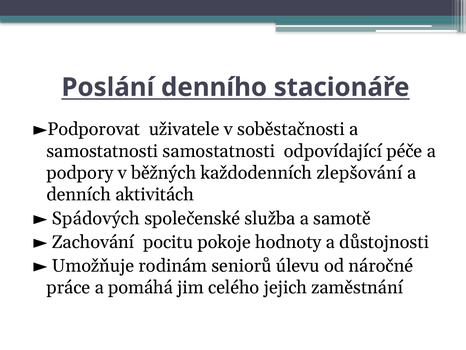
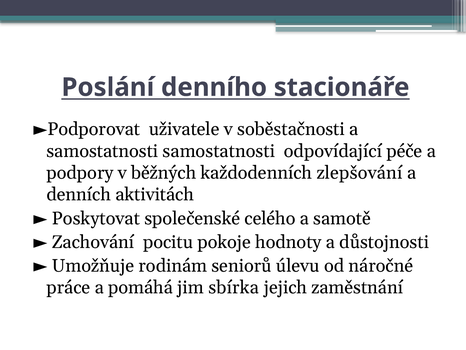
Spádových: Spádových -> Poskytovat
služba: služba -> celého
celého: celého -> sbírka
